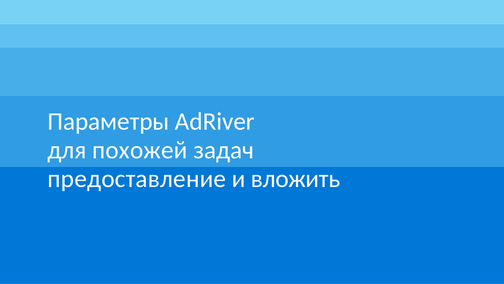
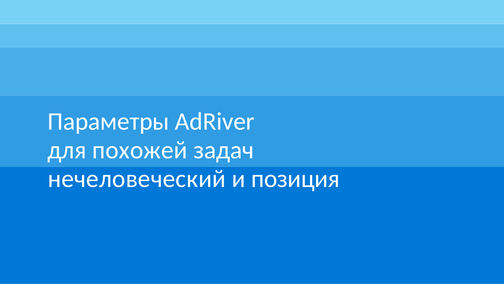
предоставление: предоставление -> нечеловеческий
вложить: вложить -> позиция
